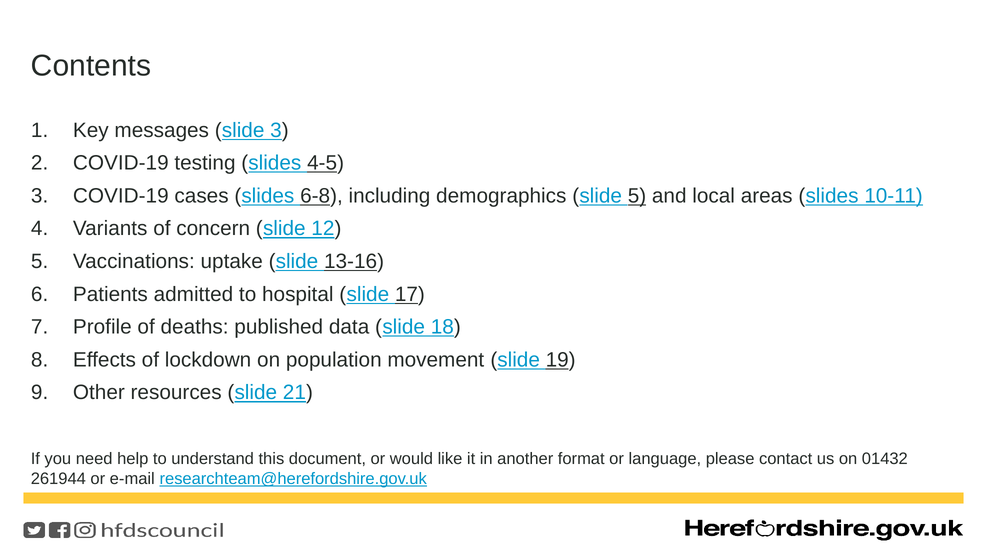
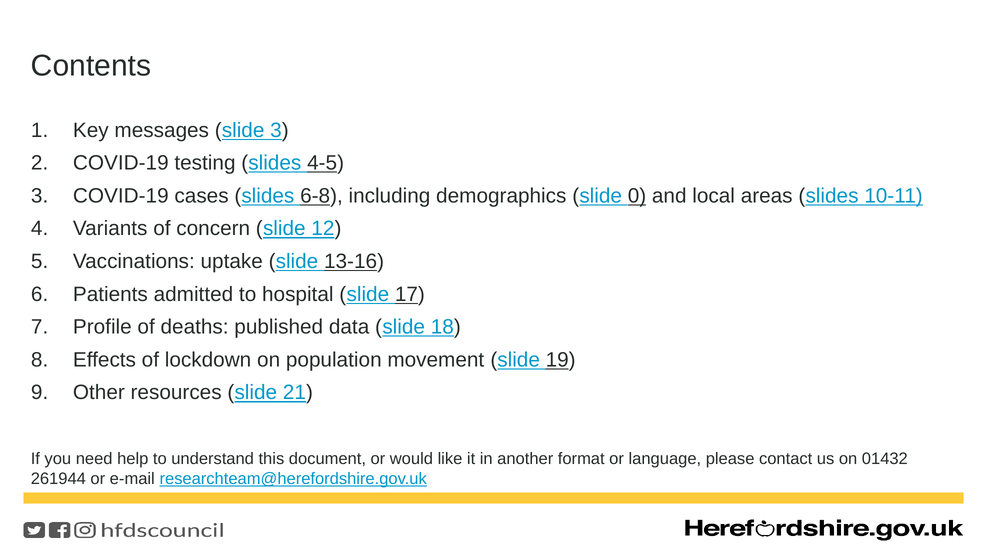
slide 5: 5 -> 0
